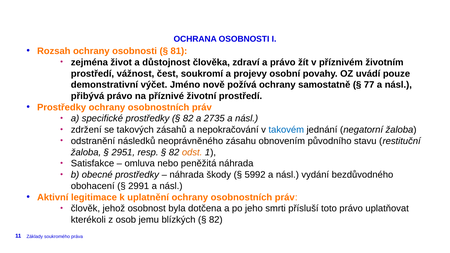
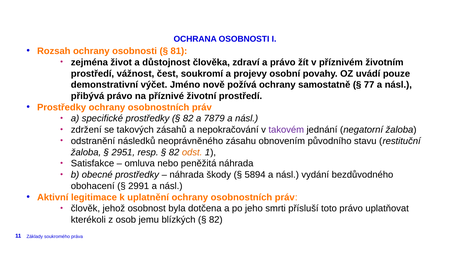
2735: 2735 -> 7879
takovém colour: blue -> purple
5992: 5992 -> 5894
